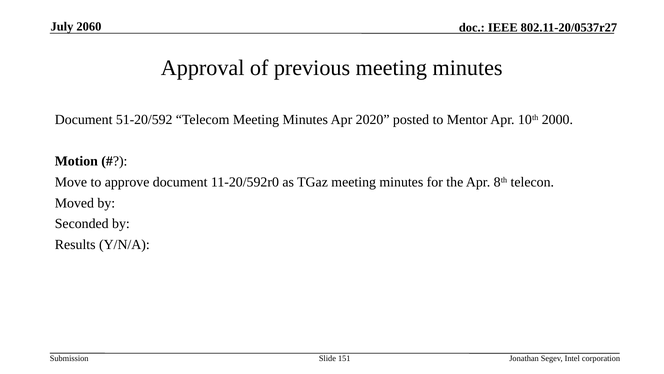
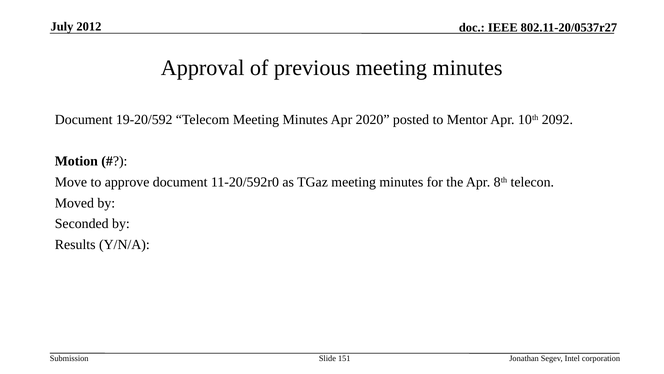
2060: 2060 -> 2012
51-20/592: 51-20/592 -> 19-20/592
2000: 2000 -> 2092
